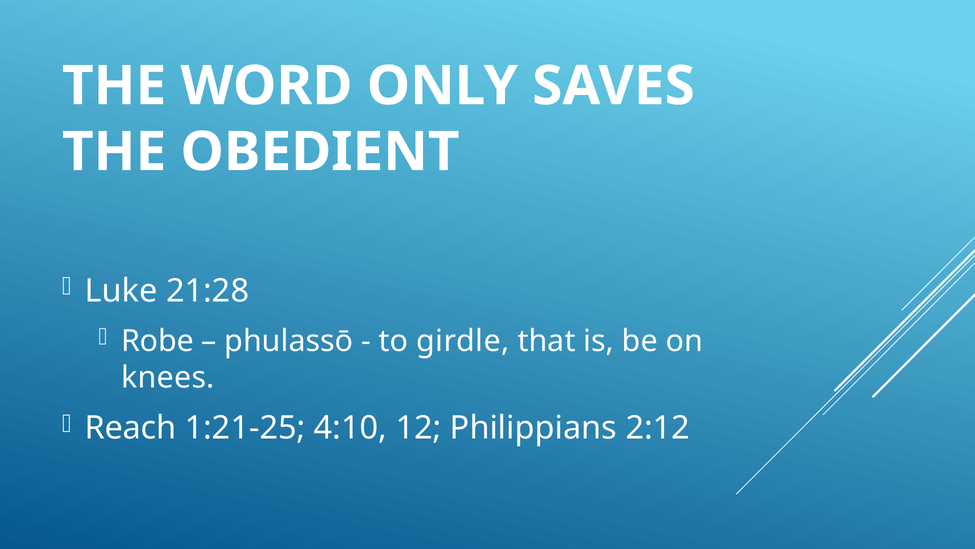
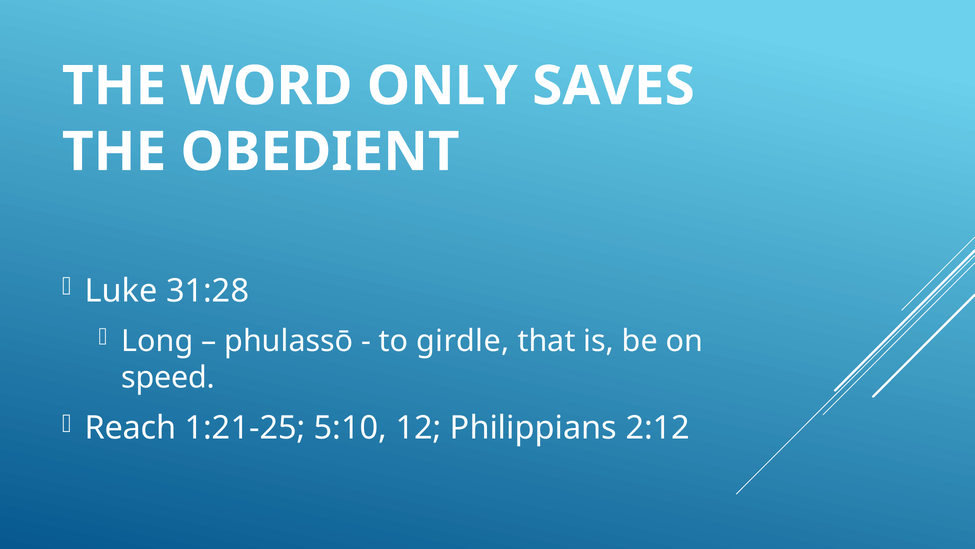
21:28: 21:28 -> 31:28
Robe: Robe -> Long
knees: knees -> speed
4:10: 4:10 -> 5:10
